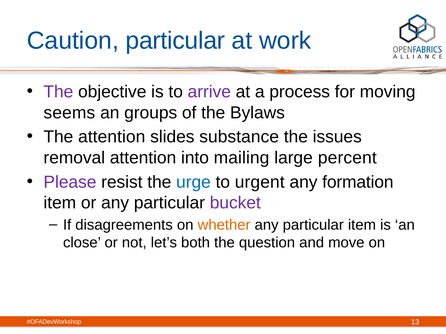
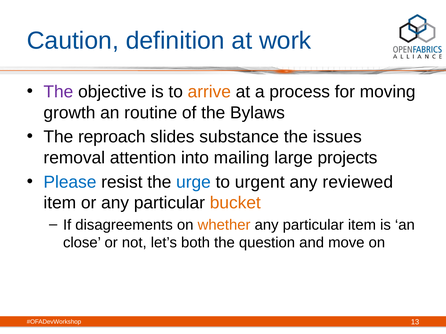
Caution particular: particular -> definition
arrive colour: purple -> orange
seems: seems -> growth
groups: groups -> routine
The attention: attention -> reproach
percent: percent -> projects
Please colour: purple -> blue
formation: formation -> reviewed
bucket colour: purple -> orange
